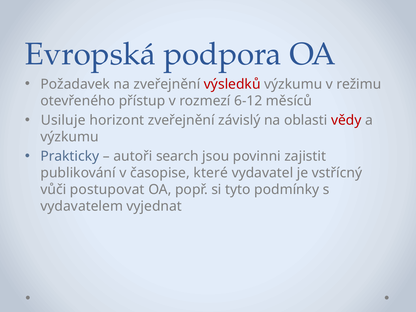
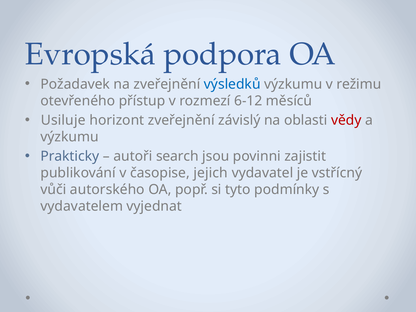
výsledků colour: red -> blue
které: které -> jejich
postupovat: postupovat -> autorského
